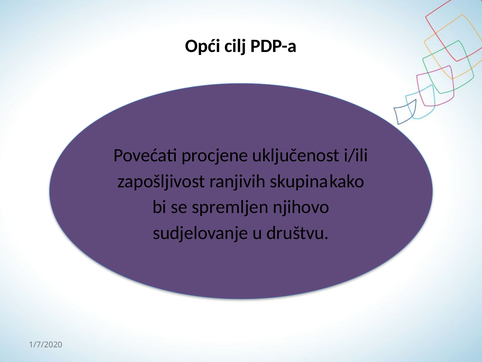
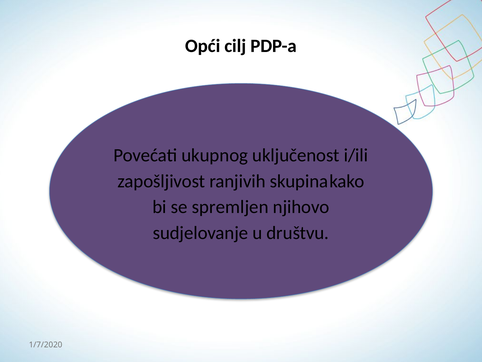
procjene: procjene -> ukupnog
